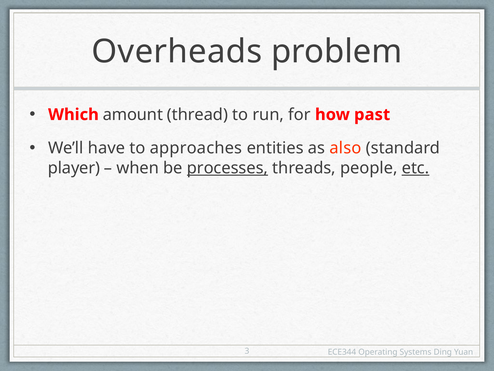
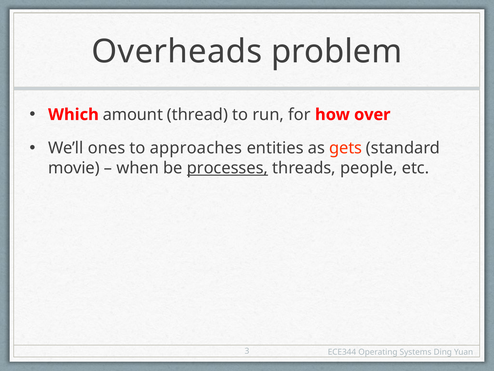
past: past -> over
have: have -> ones
also: also -> gets
player: player -> movie
etc underline: present -> none
